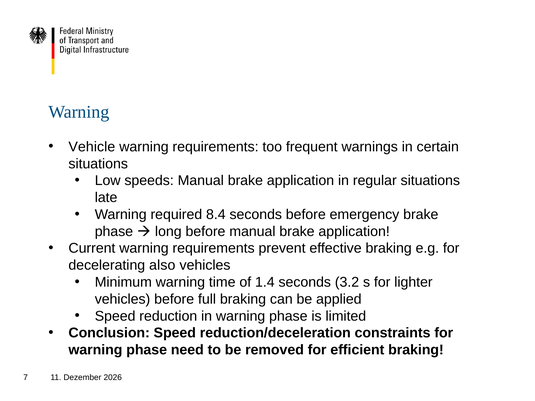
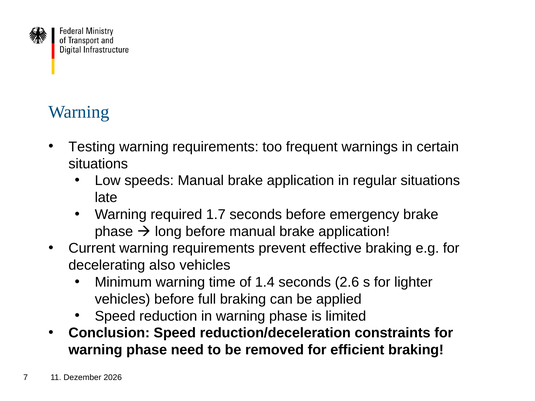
Vehicle: Vehicle -> Testing
8.4: 8.4 -> 1.7
3.2: 3.2 -> 2.6
